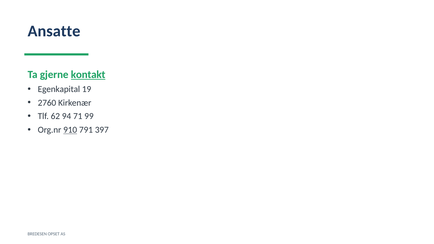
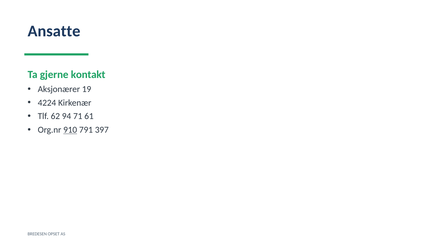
kontakt underline: present -> none
Egenkapital: Egenkapital -> Aksjonærer
2760: 2760 -> 4224
99: 99 -> 61
